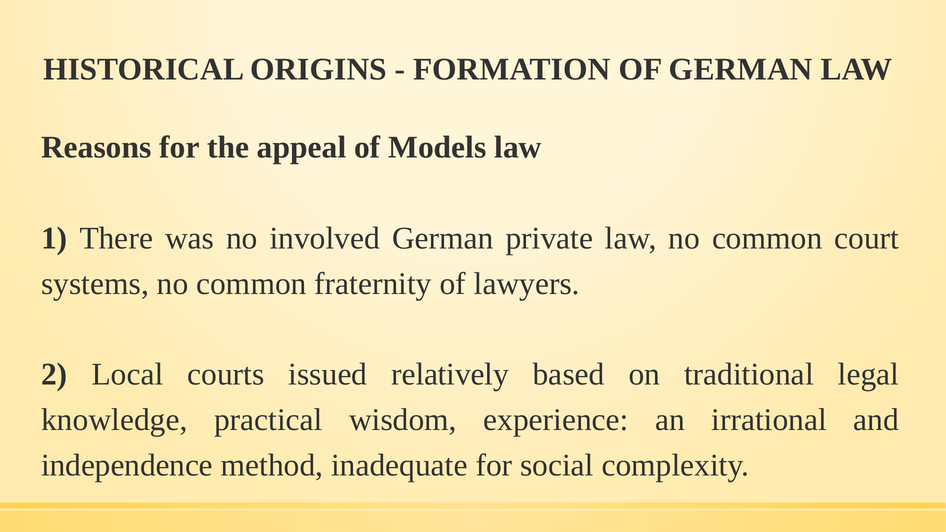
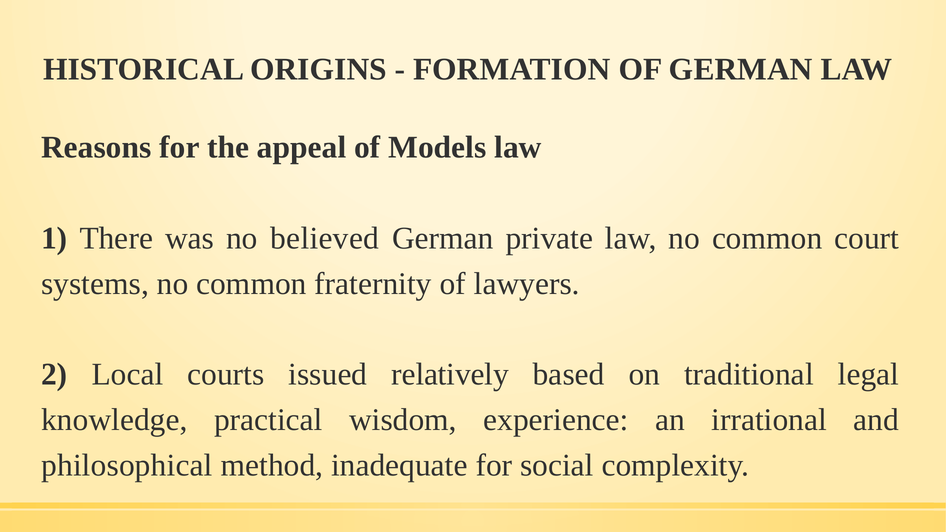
involved: involved -> believed
independence: independence -> philosophical
